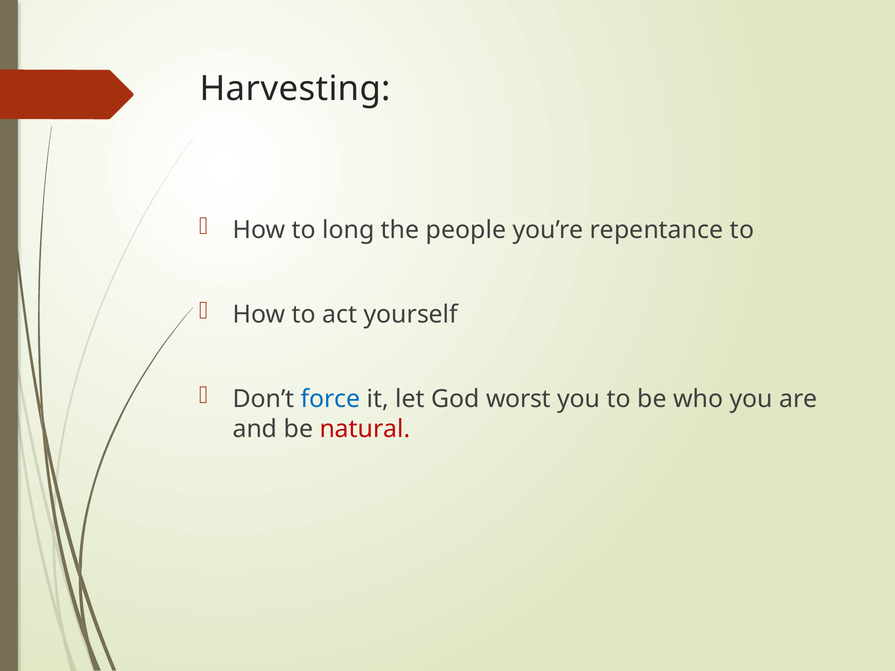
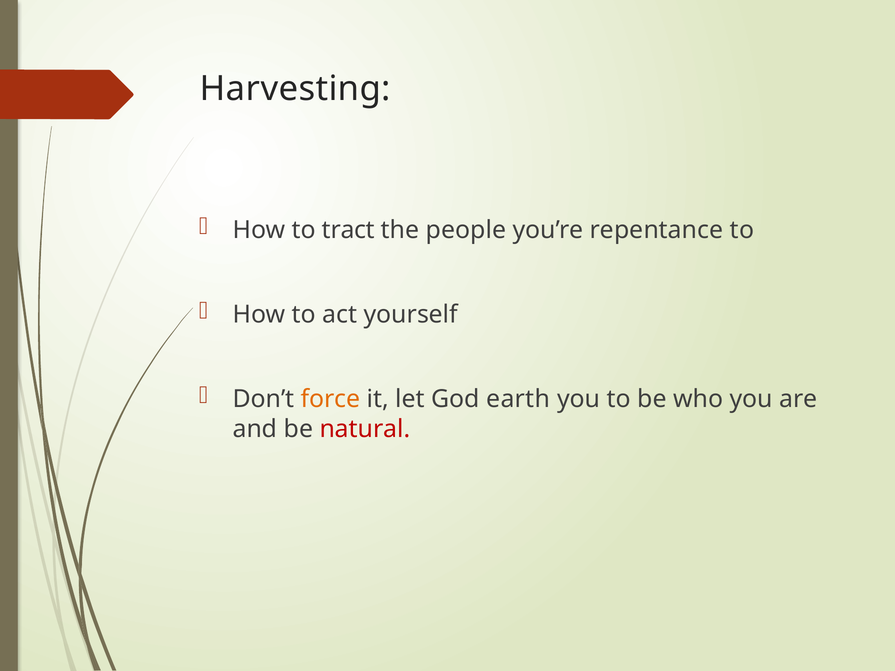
long: long -> tract
force colour: blue -> orange
worst: worst -> earth
